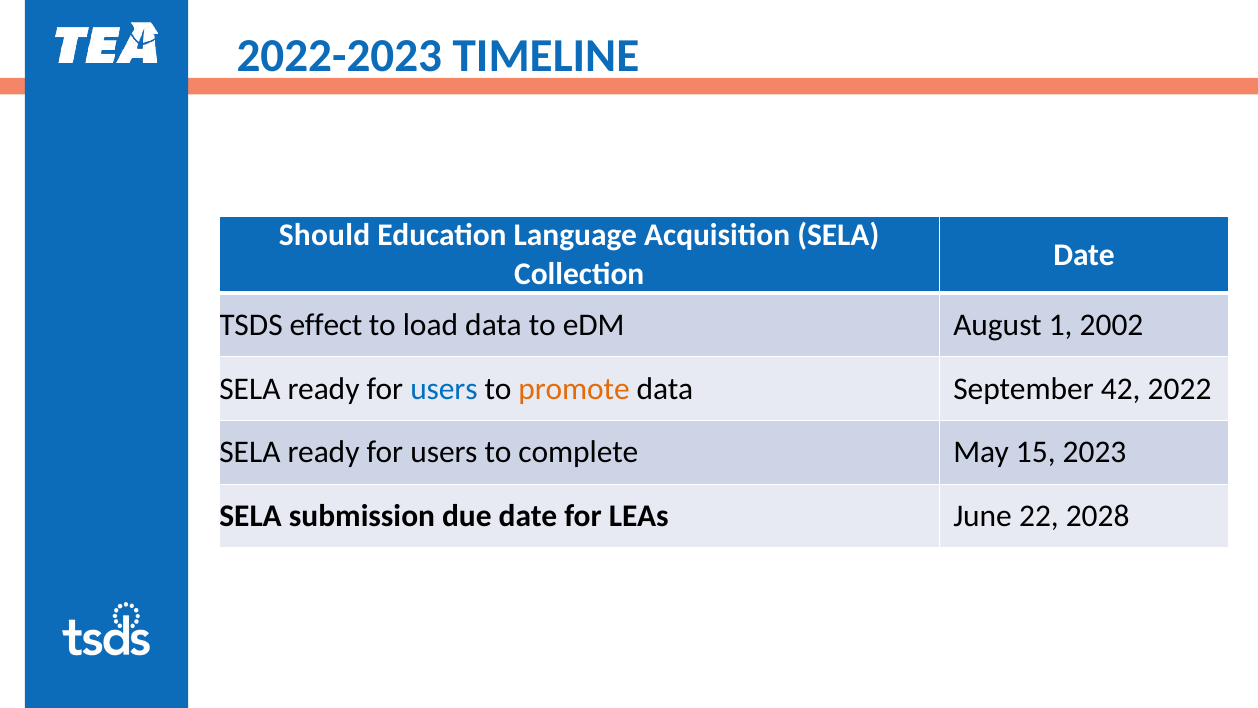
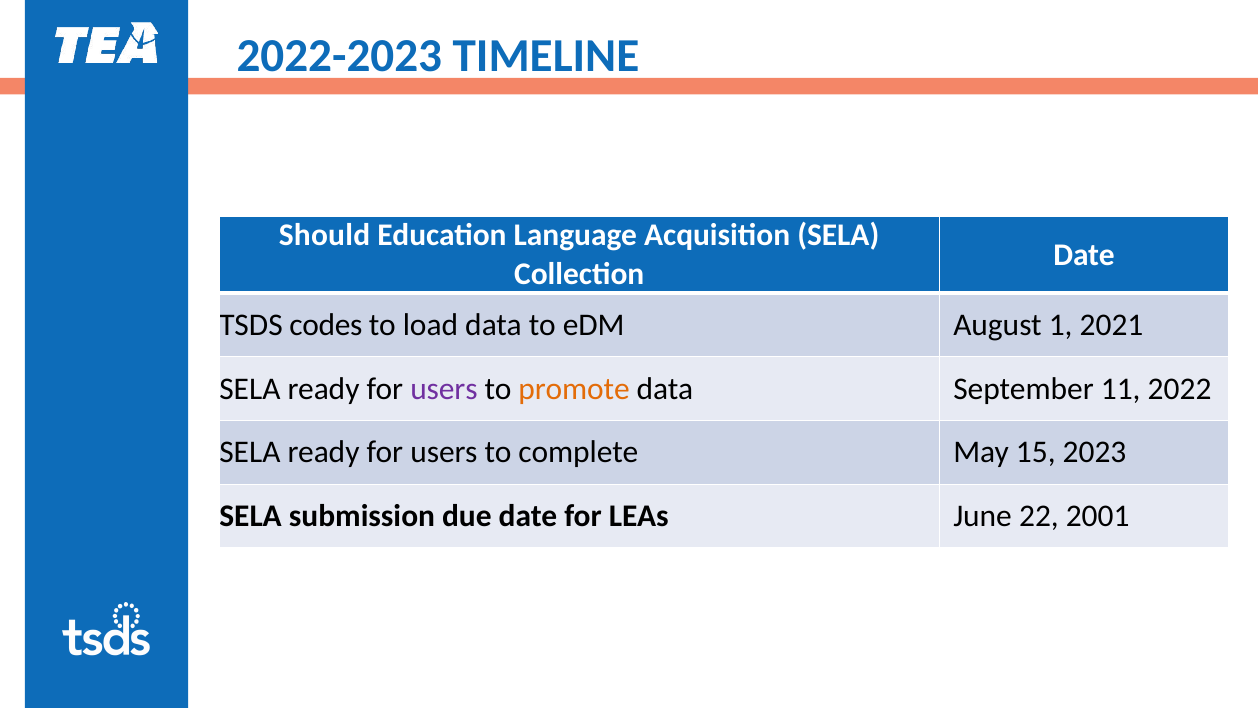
effect: effect -> codes
2002: 2002 -> 2021
users at (444, 389) colour: blue -> purple
42: 42 -> 11
2028: 2028 -> 2001
